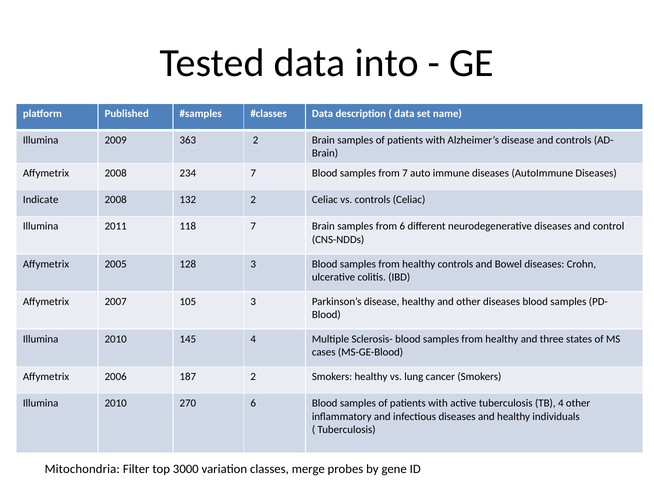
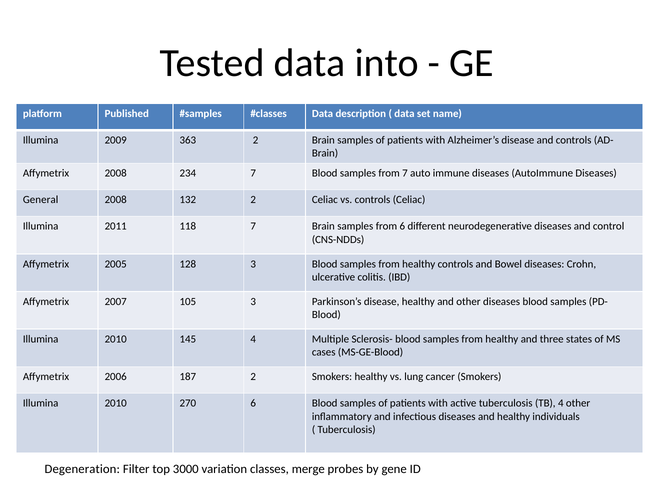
Indicate: Indicate -> General
Mitochondria: Mitochondria -> Degeneration
